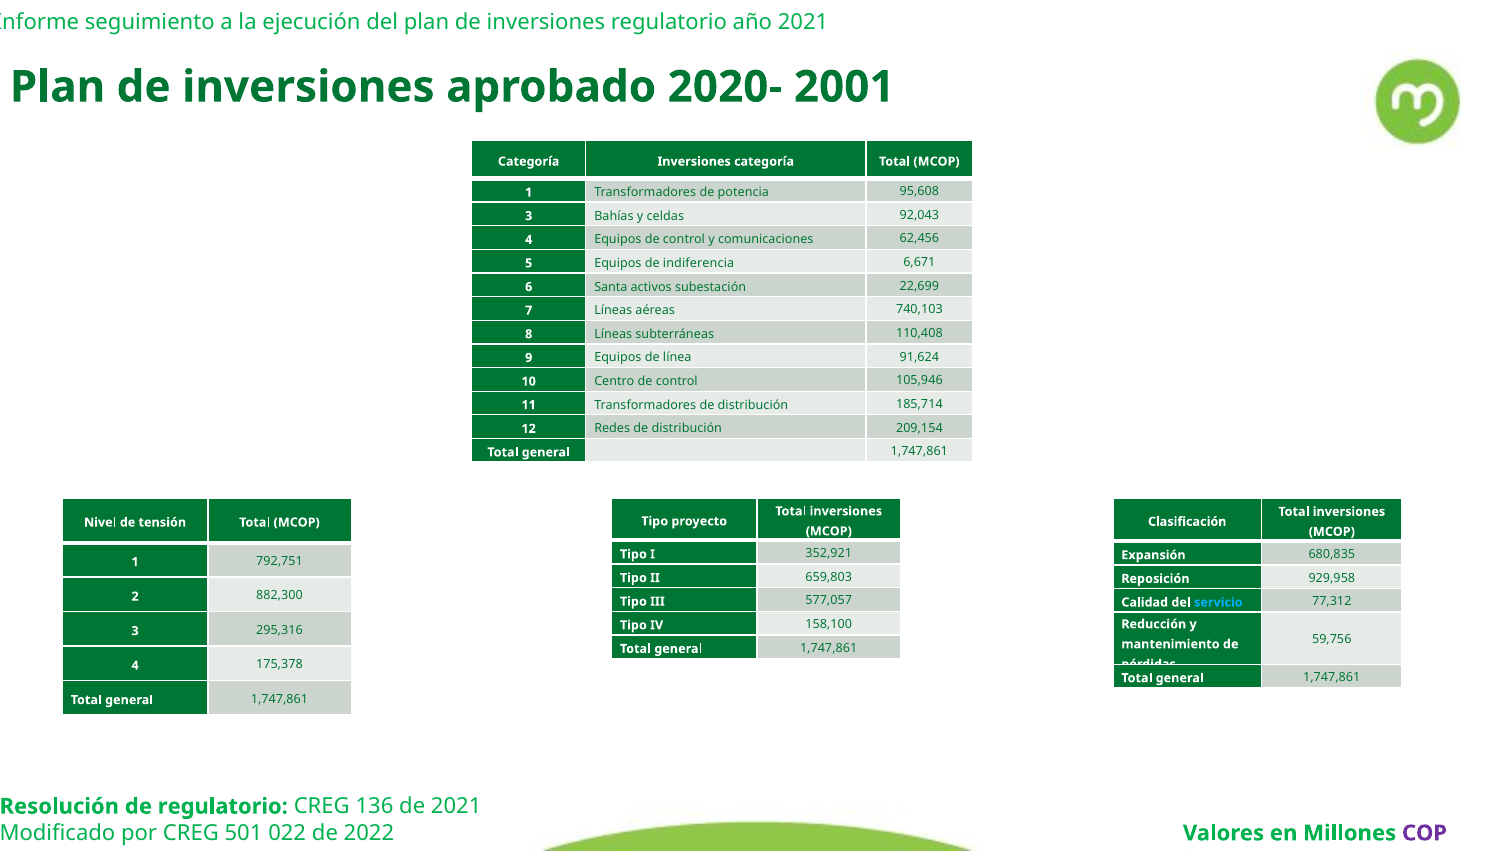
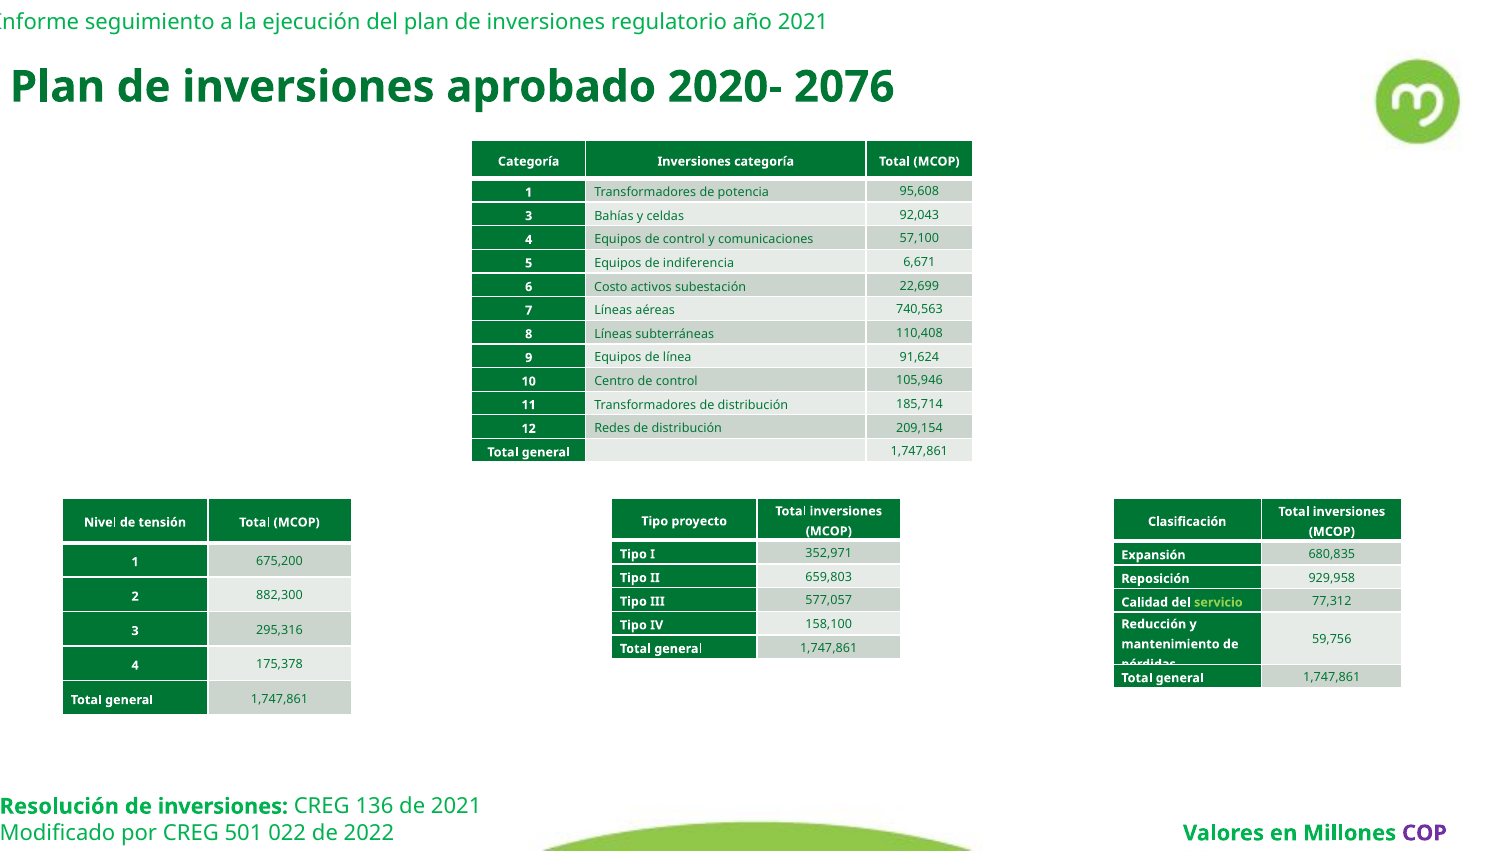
2001: 2001 -> 2076
62,456: 62,456 -> 57,100
Santa: Santa -> Costo
740,103: 740,103 -> 740,563
352,921: 352,921 -> 352,971
792,751: 792,751 -> 675,200
servicio colour: light blue -> light green
Resolución de regulatorio: regulatorio -> inversiones
